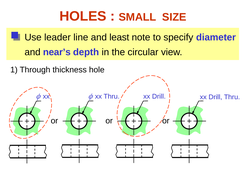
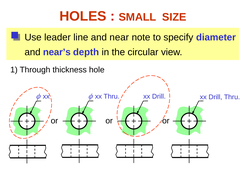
least: least -> near
